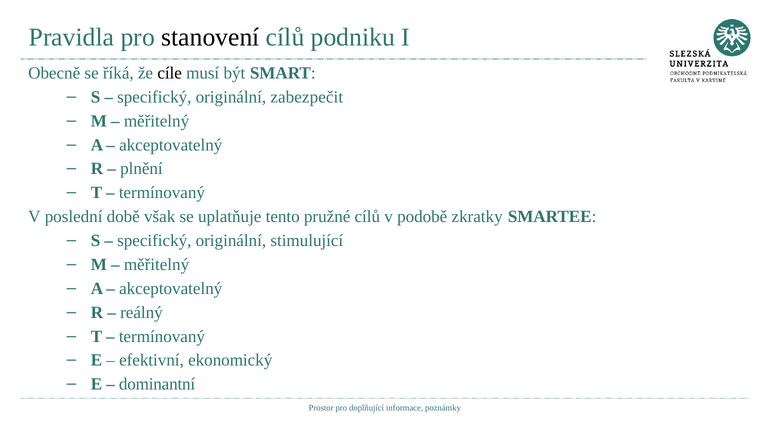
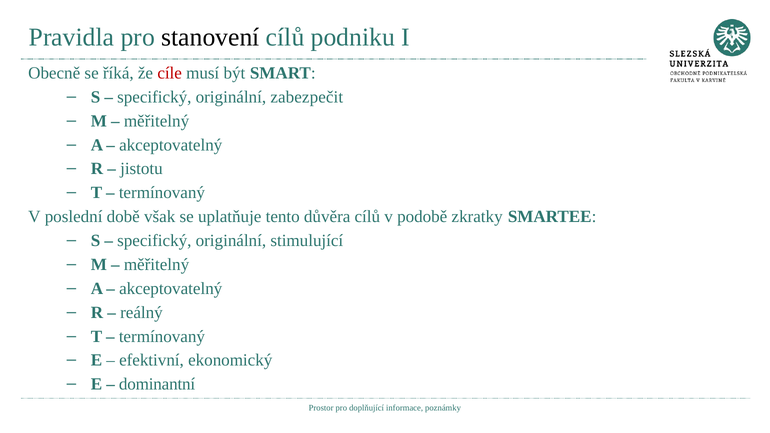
cíle colour: black -> red
plnění: plnění -> jistotu
pružné: pružné -> důvěra
